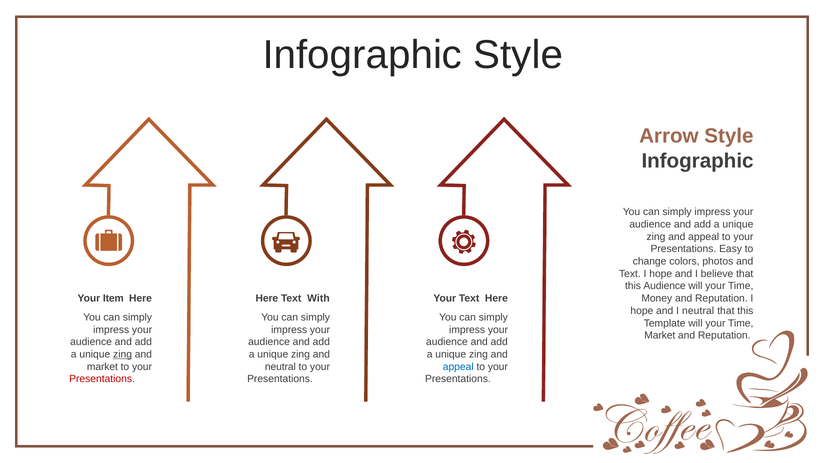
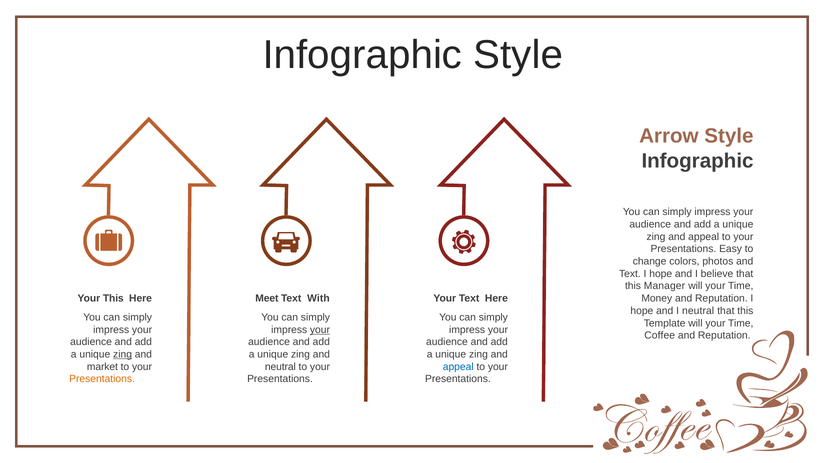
this Audience: Audience -> Manager
Your Item: Item -> This
Here at (267, 299): Here -> Meet
your at (320, 330) underline: none -> present
Market at (660, 336): Market -> Coffee
Presentations at (102, 379) colour: red -> orange
